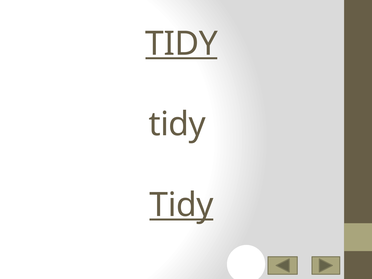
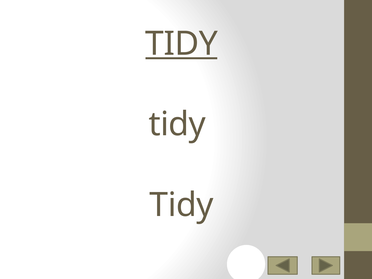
Tidy at (182, 205) underline: present -> none
